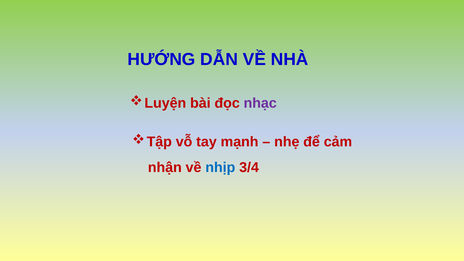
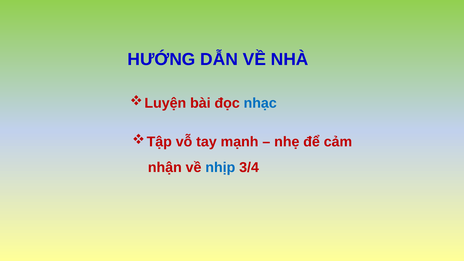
nhạc colour: purple -> blue
